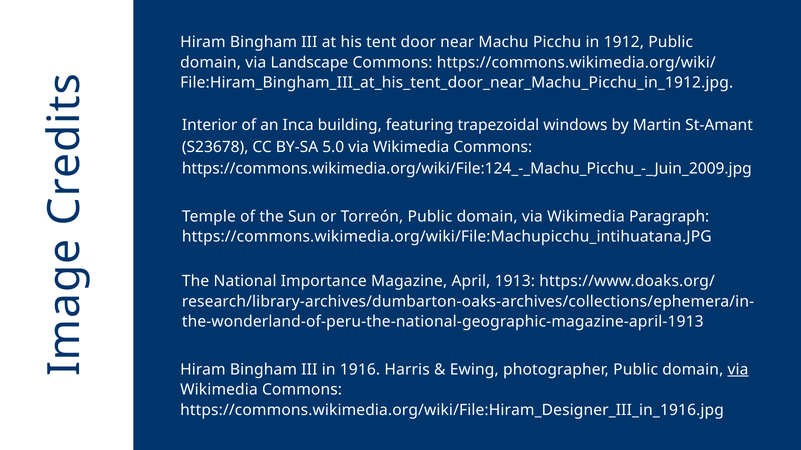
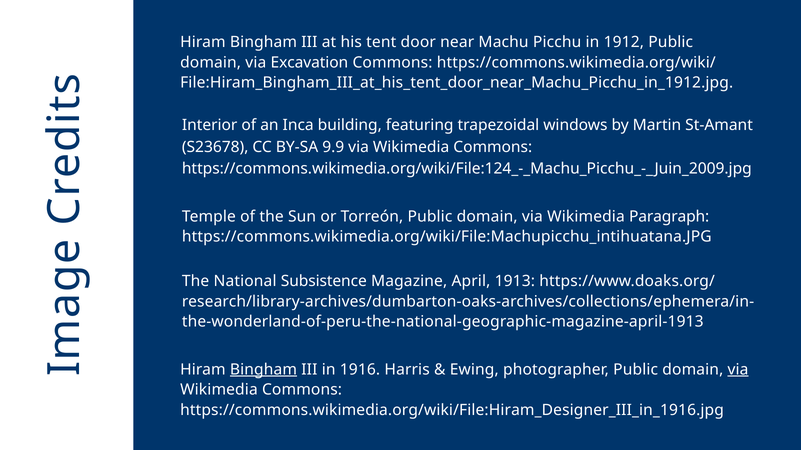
Landscape: Landscape -> Excavation
5.0: 5.0 -> 9.9
Importance: Importance -> Subsistence
Bingham at (263, 370) underline: none -> present
